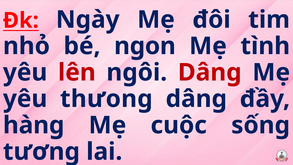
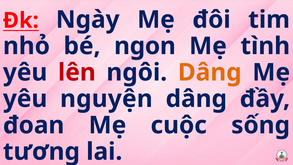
Dâng at (210, 72) colour: red -> orange
thưong: thưong -> nguyện
hàng: hàng -> đoan
